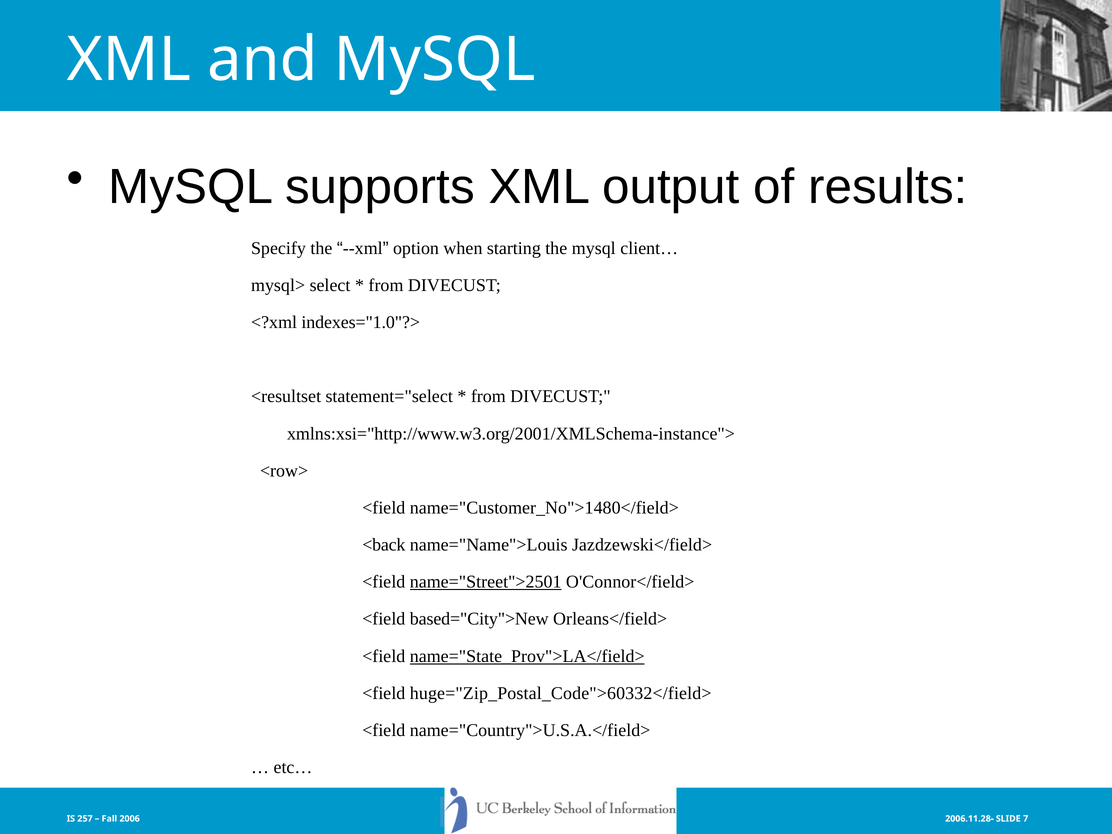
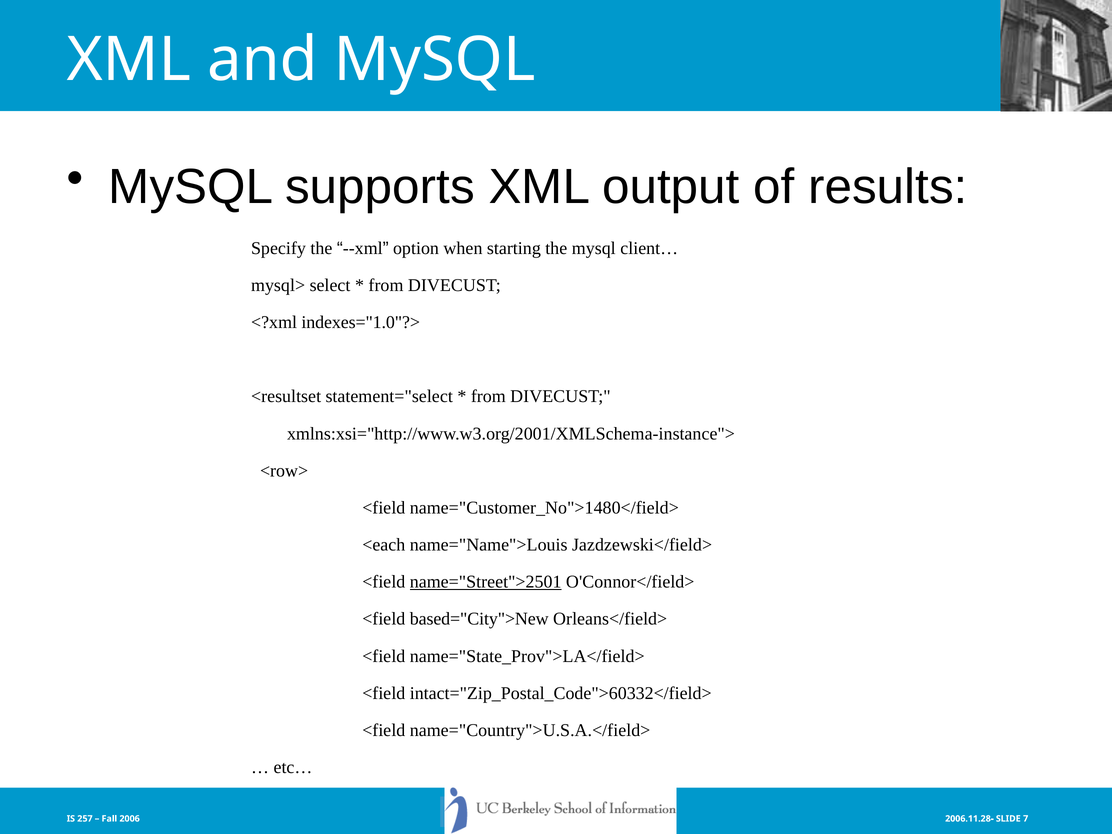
<back: <back -> <each
name="State_Prov">LA</field> underline: present -> none
huge="Zip_Postal_Code">60332</field>: huge="Zip_Postal_Code">60332</field> -> intact="Zip_Postal_Code">60332</field>
